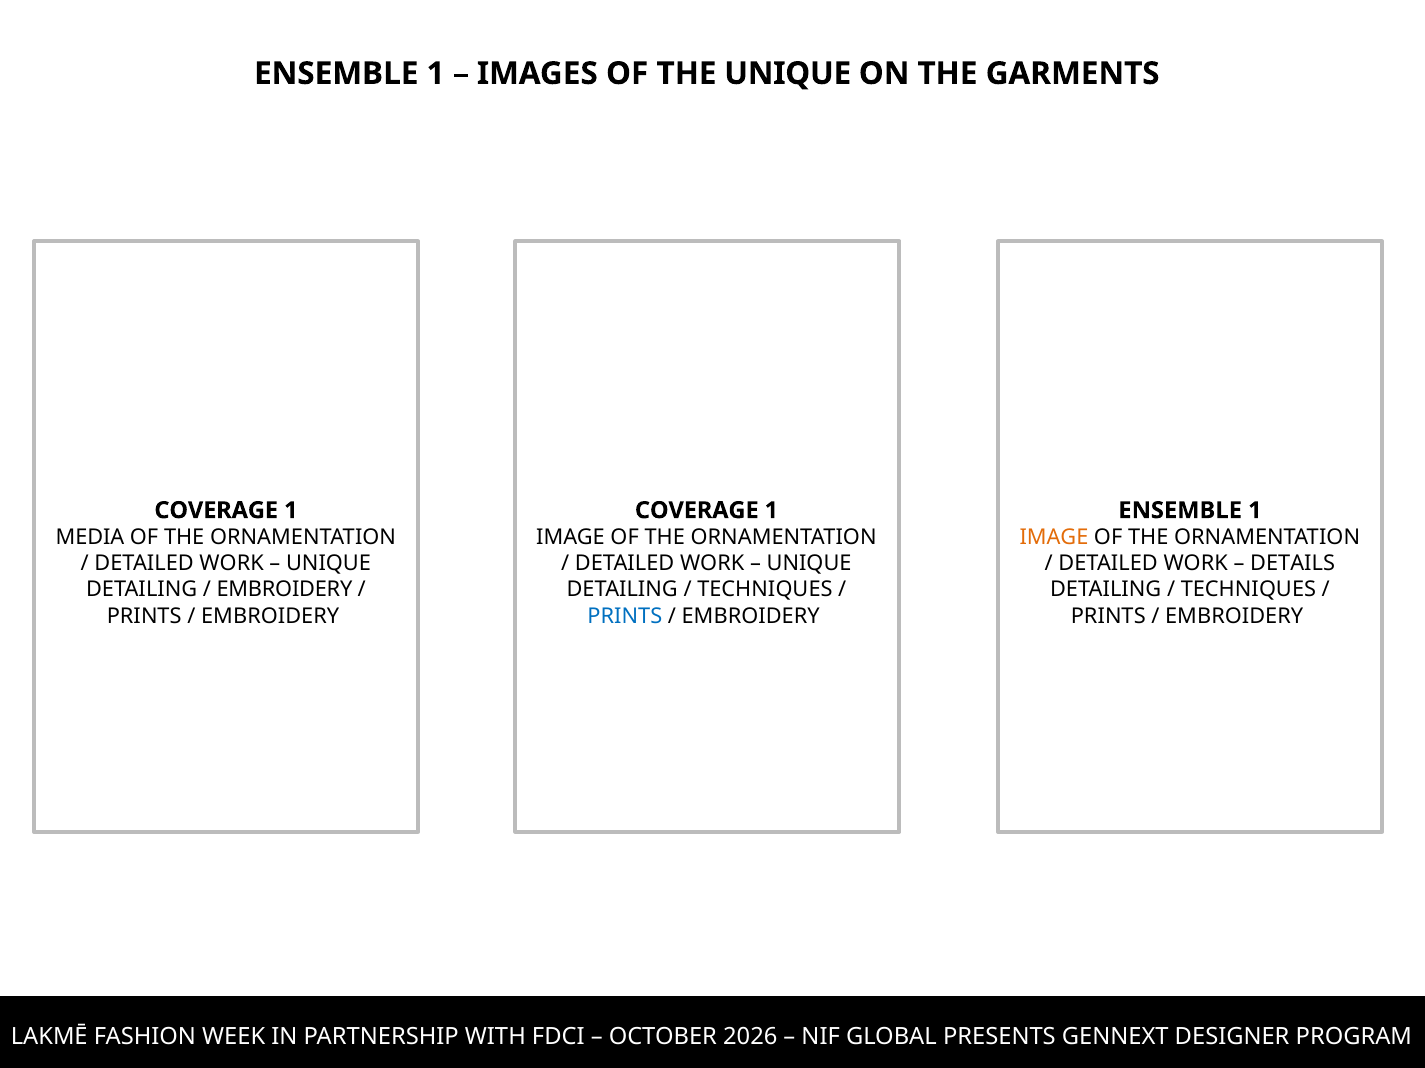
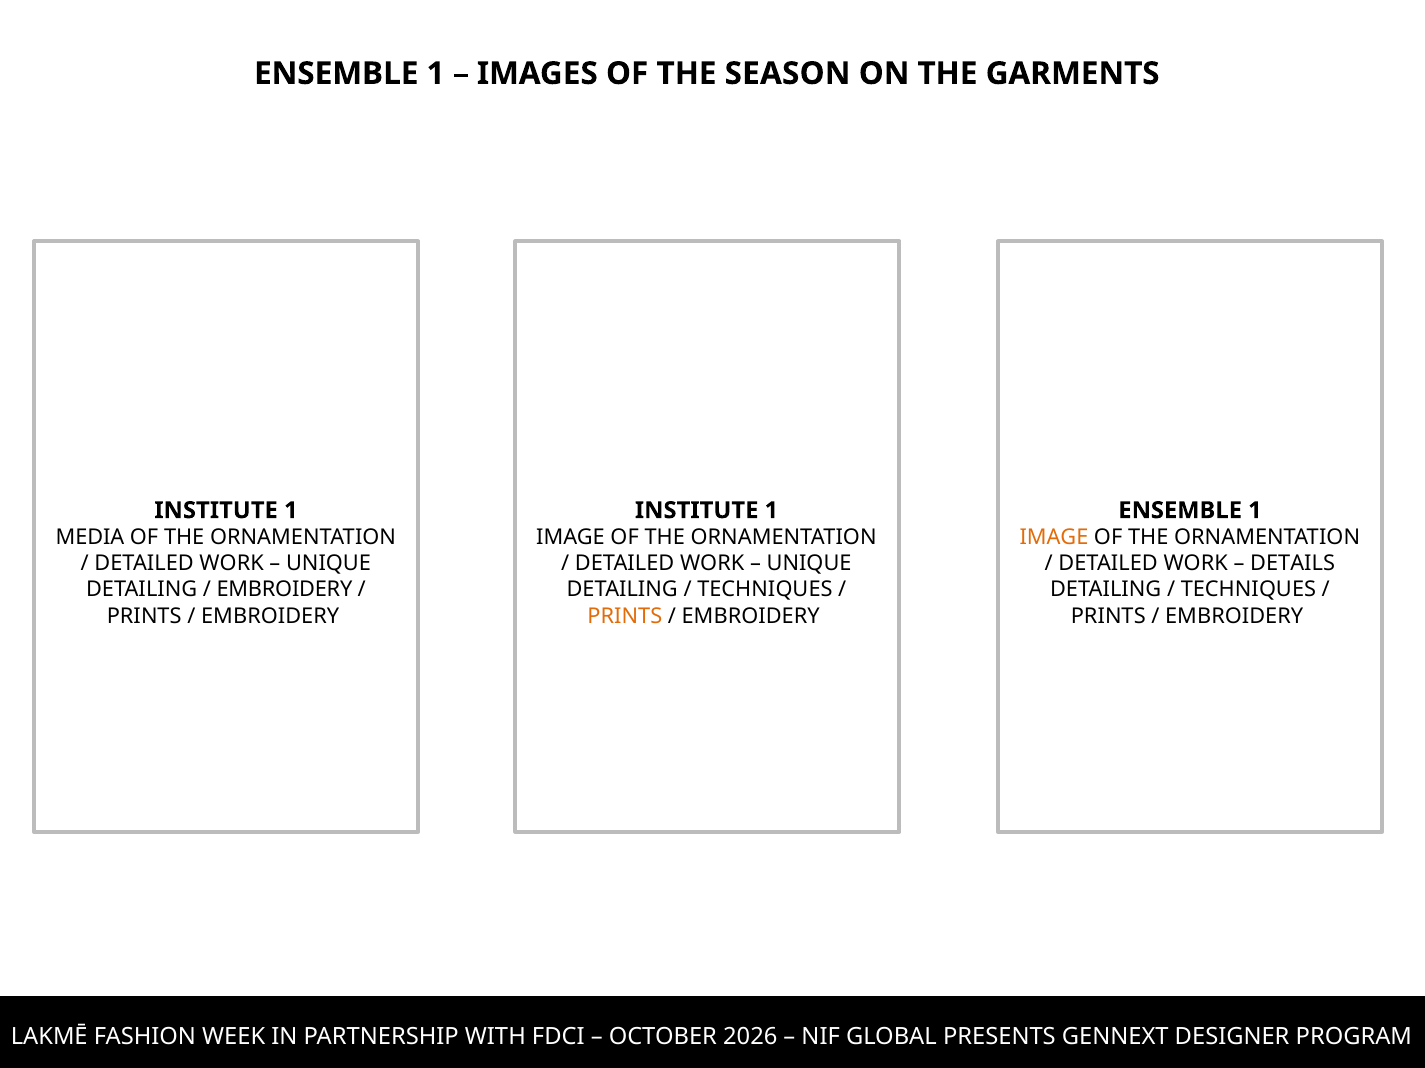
THE UNIQUE: UNIQUE -> SEASON
COVERAGE at (216, 511): COVERAGE -> INSTITUTE
COVERAGE at (697, 511): COVERAGE -> INSTITUTE
PRINTS at (625, 616) colour: blue -> orange
